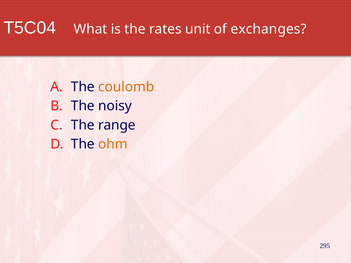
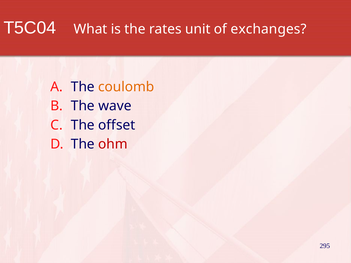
noisy: noisy -> wave
range: range -> offset
ohm colour: orange -> red
